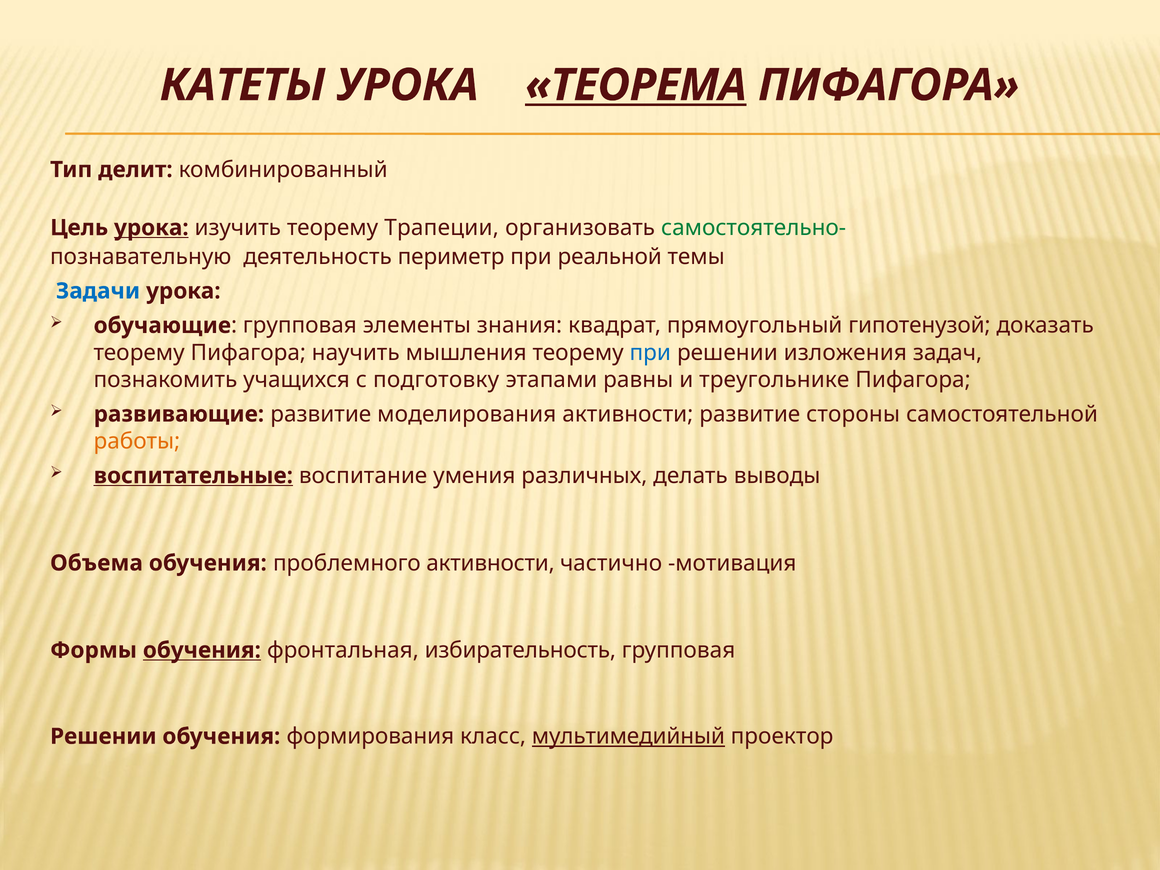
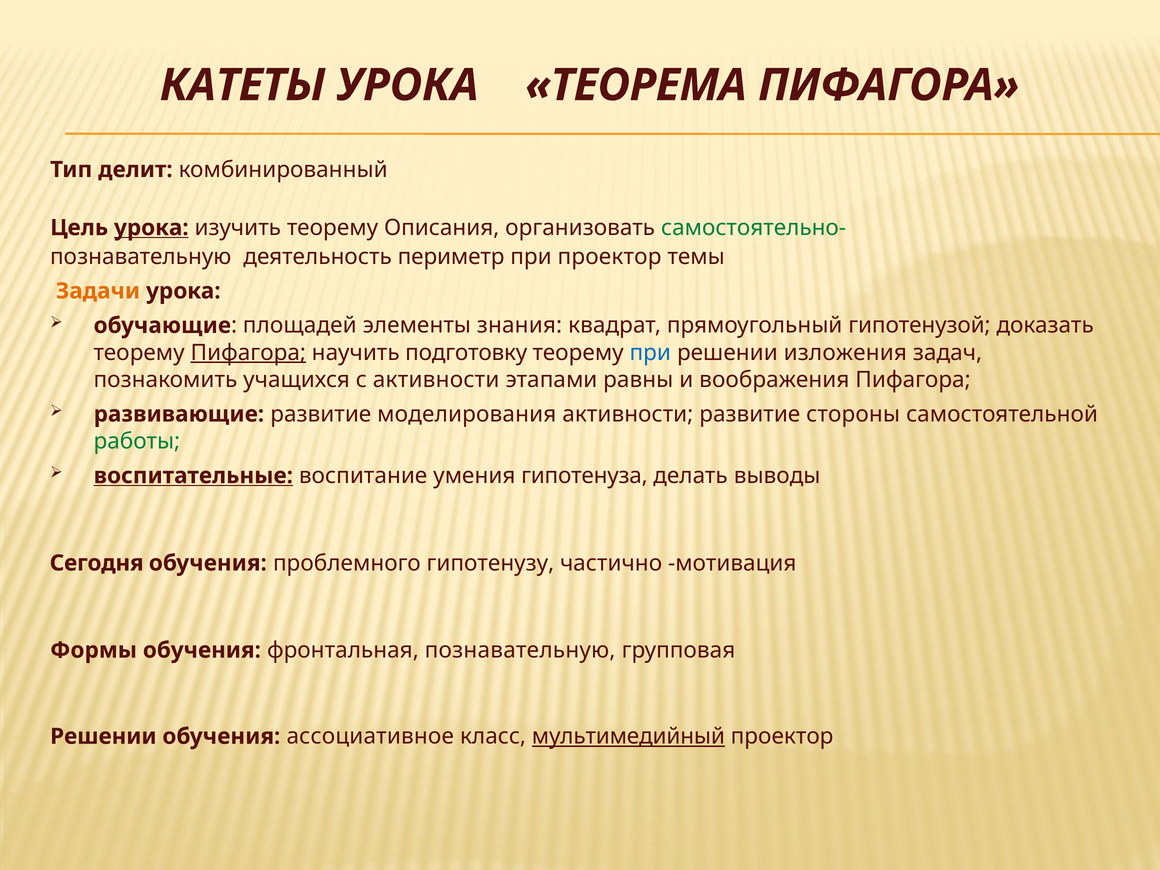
ТЕОРЕМА underline: present -> none
Трапеции: Трапеции -> Описания
при реальной: реальной -> проектор
Задачи colour: blue -> orange
обучающие групповая: групповая -> площадей
Пифагора at (248, 353) underline: none -> present
мышления: мышления -> подготовку
с подготовку: подготовку -> активности
треугольнике: треугольнике -> воображения
работы colour: orange -> green
различных: различных -> гипотенуза
Объема: Объема -> Сегодня
проблемного активности: активности -> гипотенузу
обучения at (202, 650) underline: present -> none
фронтальная избирательность: избирательность -> познавательную
формирования: формирования -> ассоциативное
